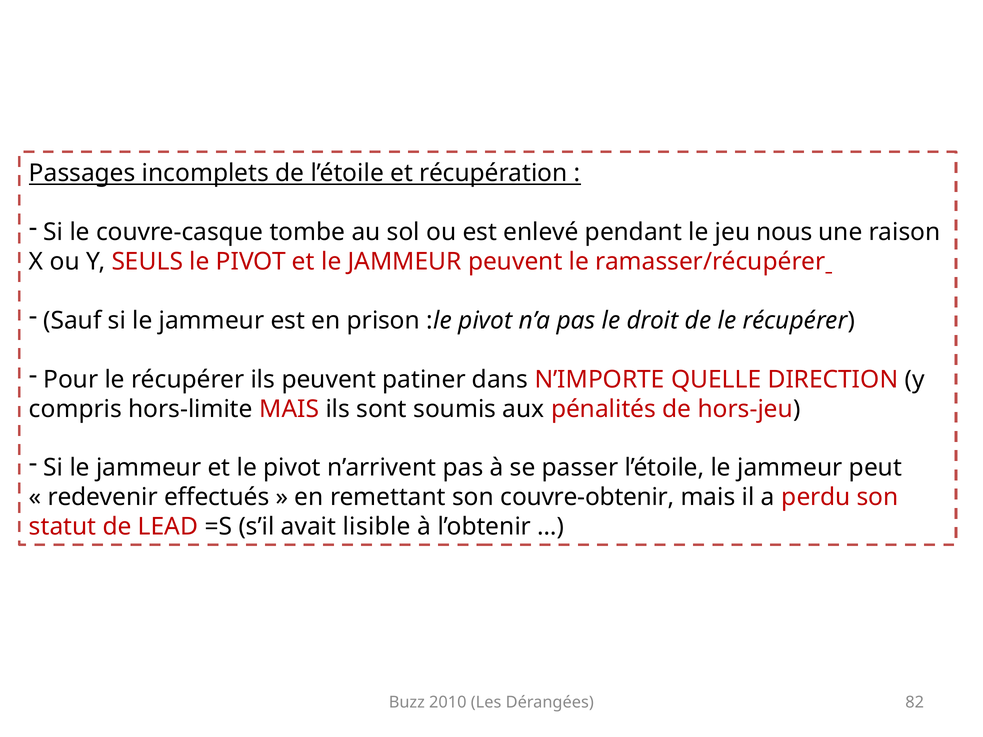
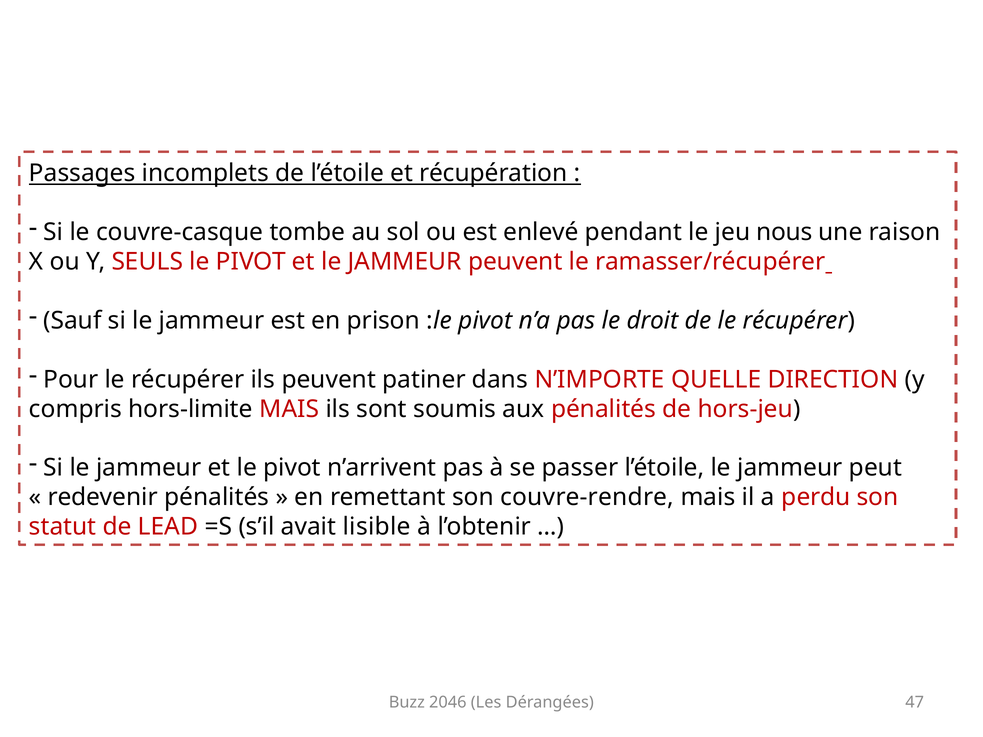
redevenir effectués: effectués -> pénalités
couvre-obtenir: couvre-obtenir -> couvre-rendre
2010: 2010 -> 2046
82: 82 -> 47
